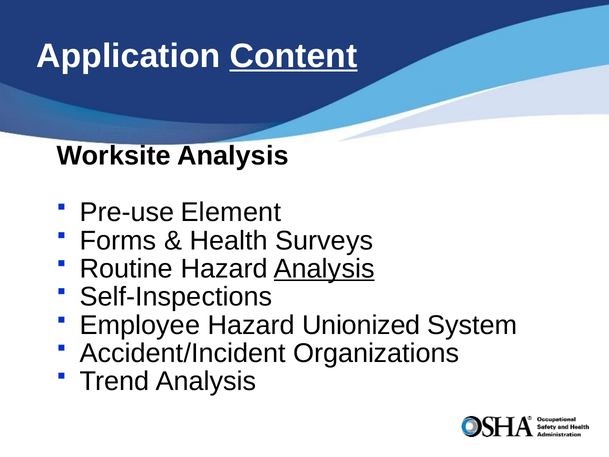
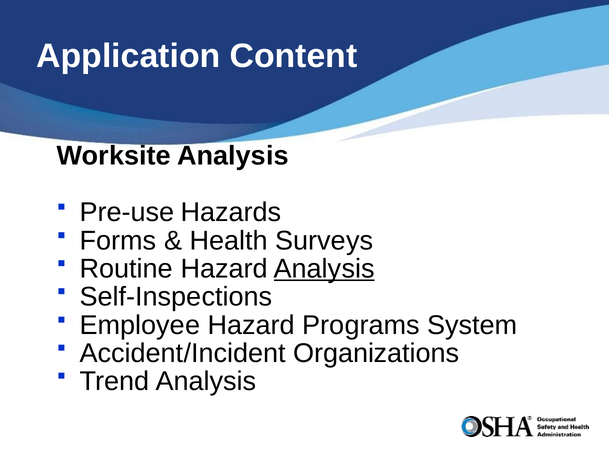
Content underline: present -> none
Element: Element -> Hazards
Unionized: Unionized -> Programs
